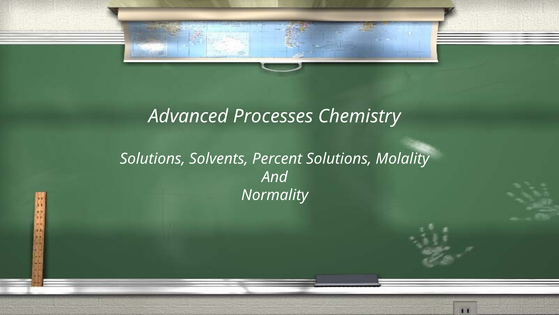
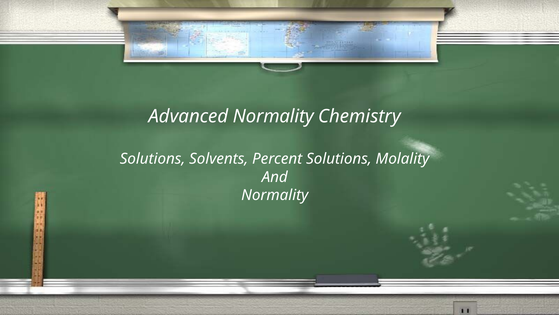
Advanced Processes: Processes -> Normality
